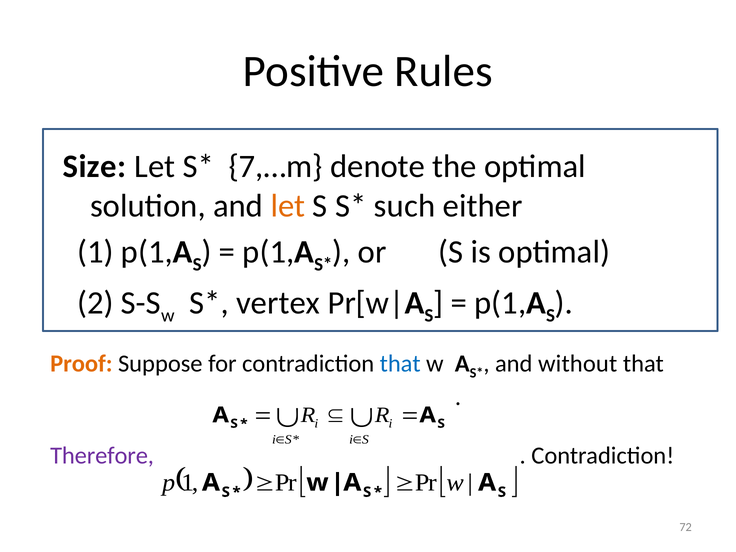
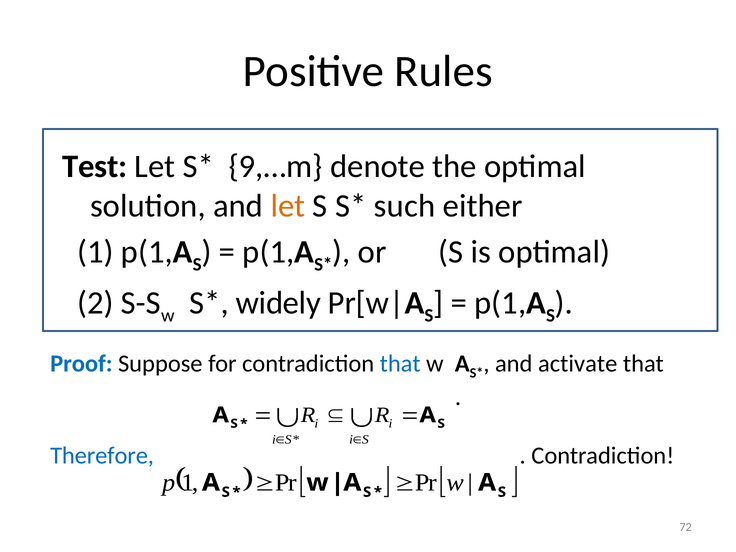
Size: Size -> Test
7,…m: 7,…m -> 9,…m
vertex: vertex -> widely
Proof colour: orange -> blue
without: without -> activate
Therefore colour: purple -> blue
